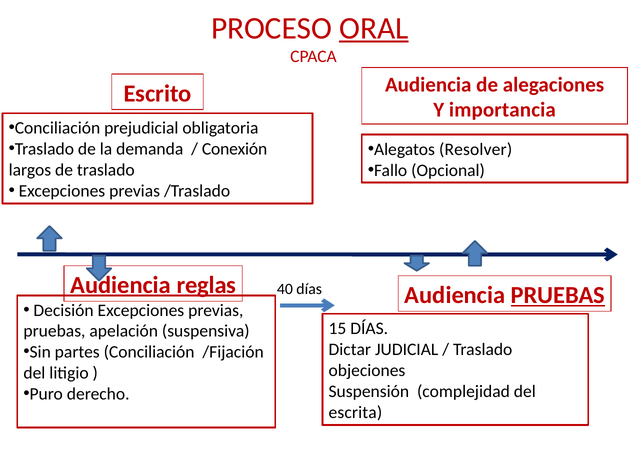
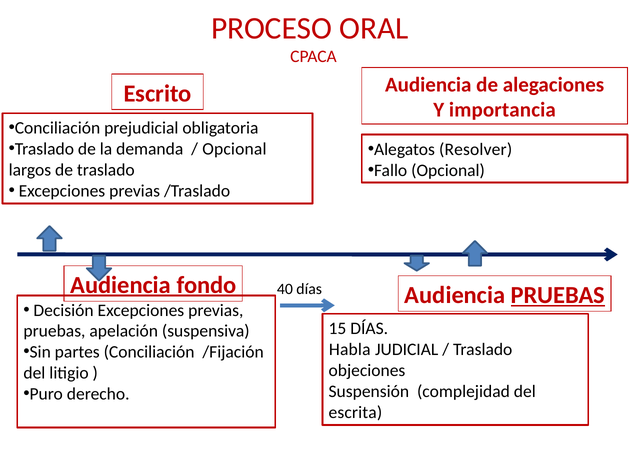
ORAL underline: present -> none
Conexión at (235, 149): Conexión -> Opcional
reglas: reglas -> fondo
Dictar: Dictar -> Habla
